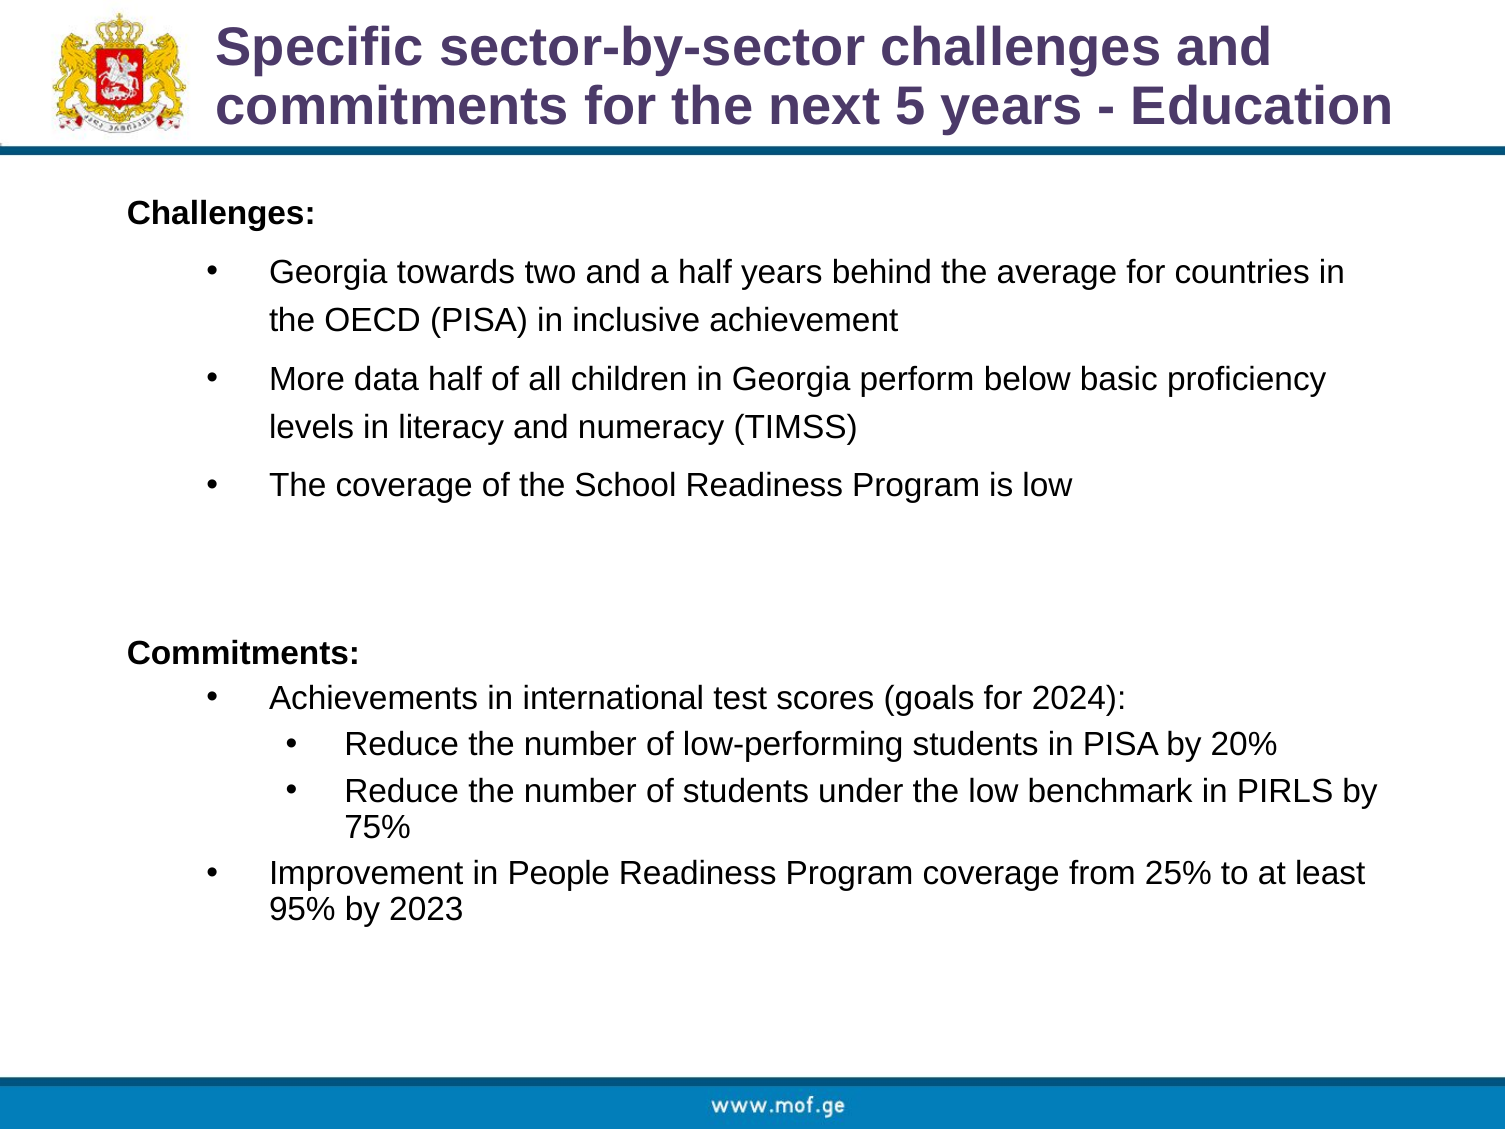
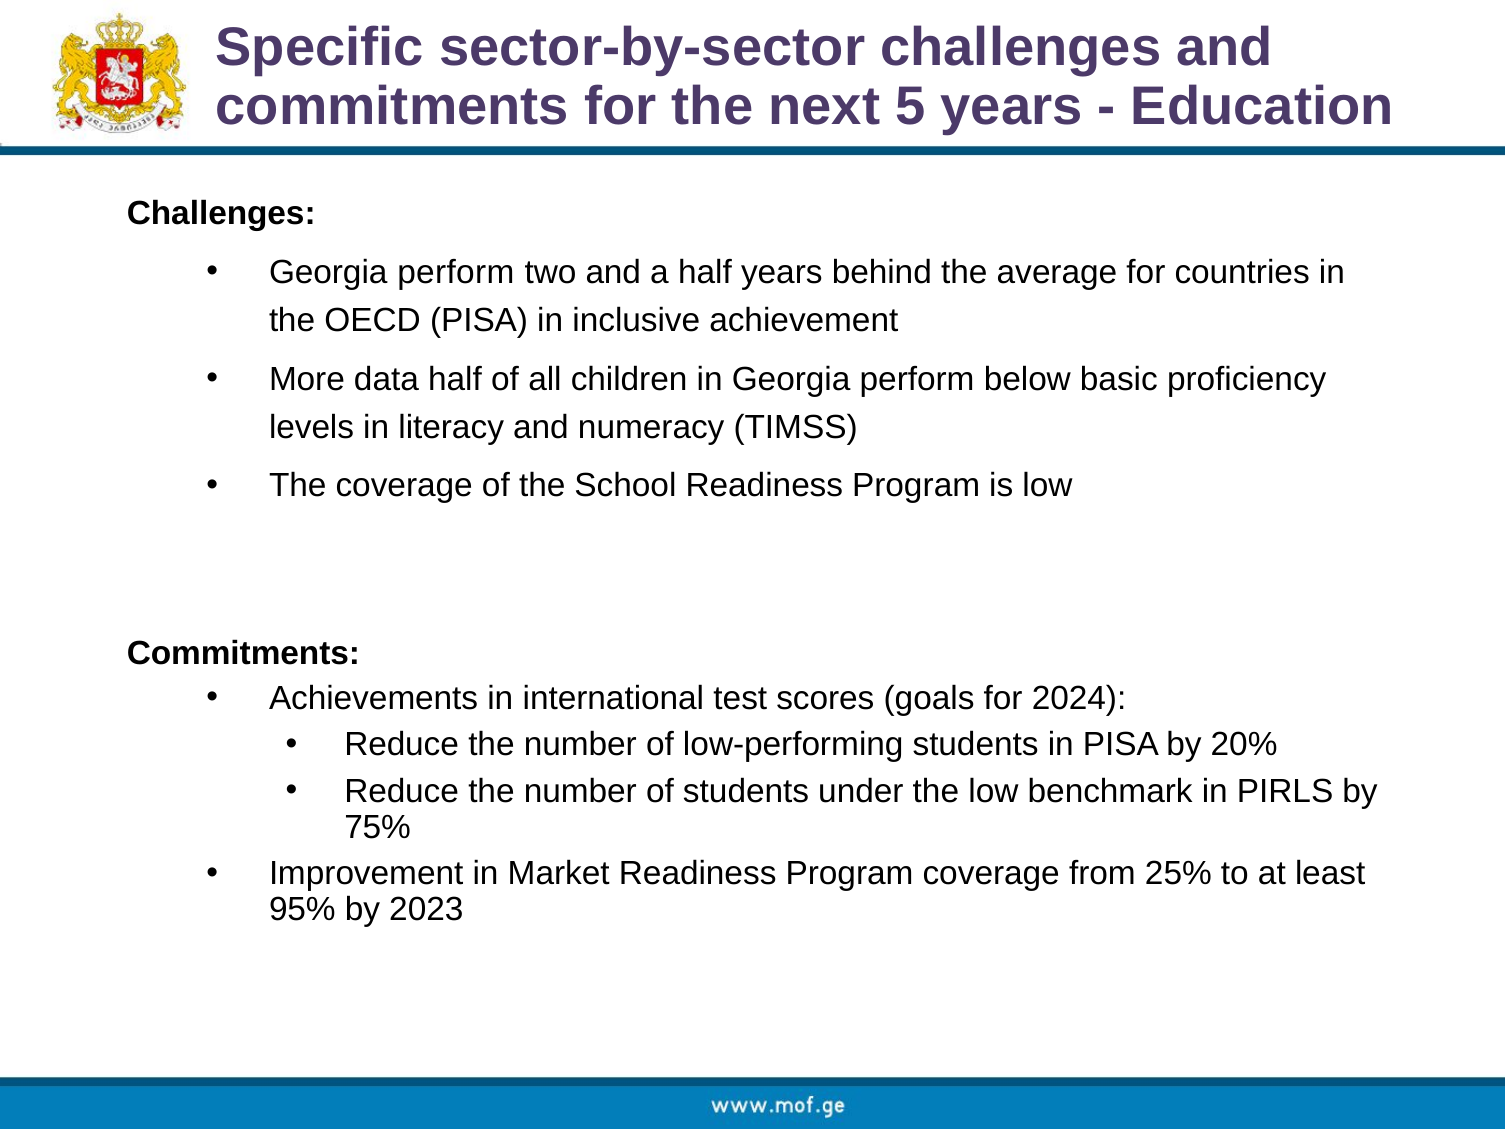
towards at (456, 273): towards -> perform
People: People -> Market
